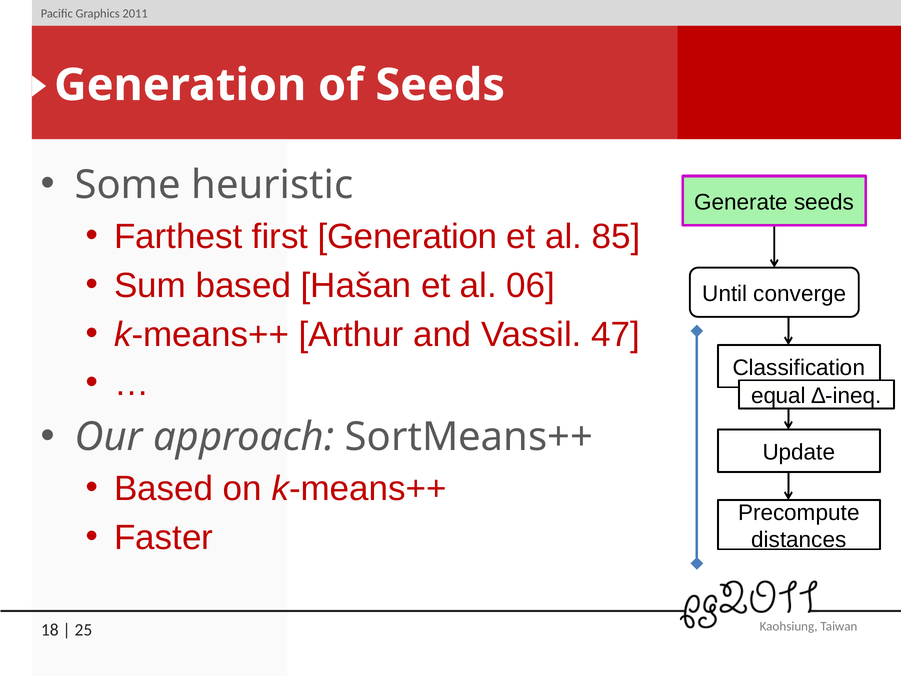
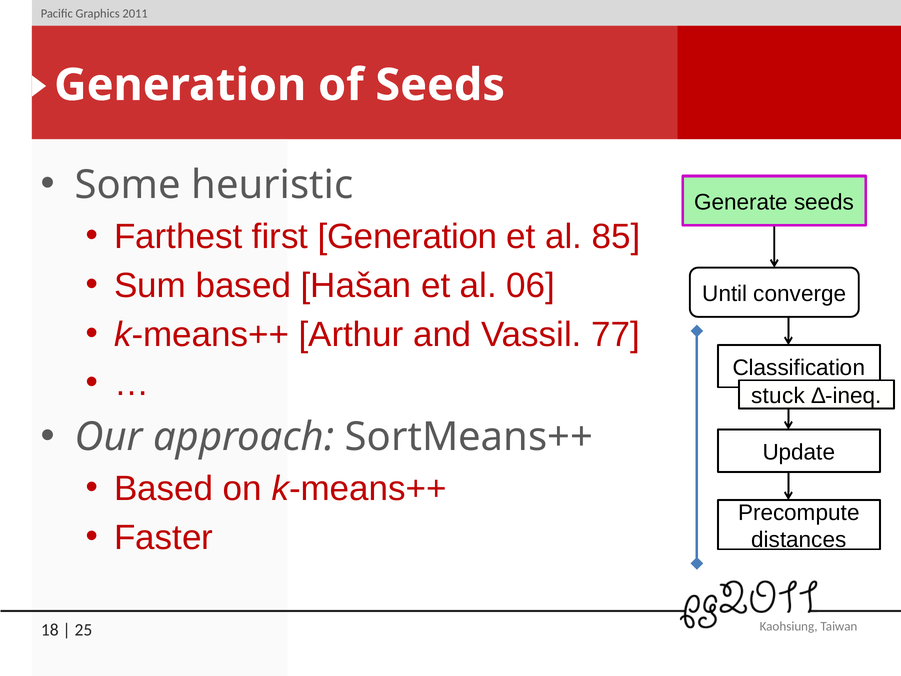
47: 47 -> 77
equal: equal -> stuck
